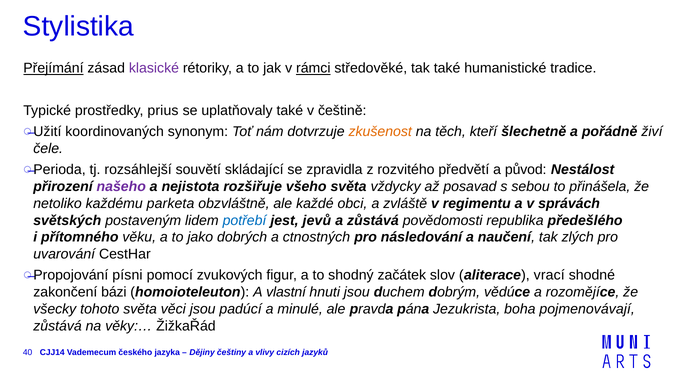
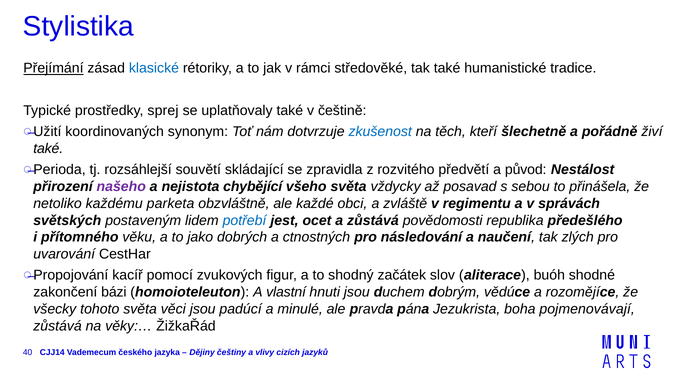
klasické colour: purple -> blue
rámci underline: present -> none
prius: prius -> sprej
zkušenost colour: orange -> blue
čele at (48, 148): čele -> také
rozšiřuje: rozšiřuje -> chybějící
jevů: jevů -> ocet
písni: písni -> kacíř
vrací: vrací -> buóh
